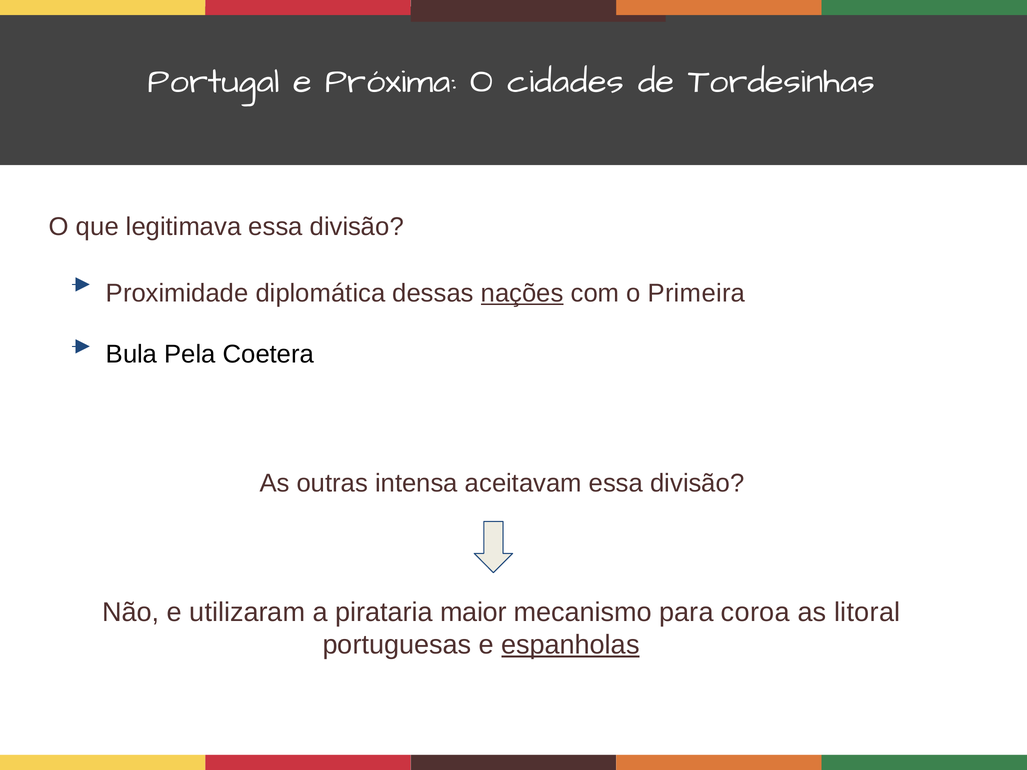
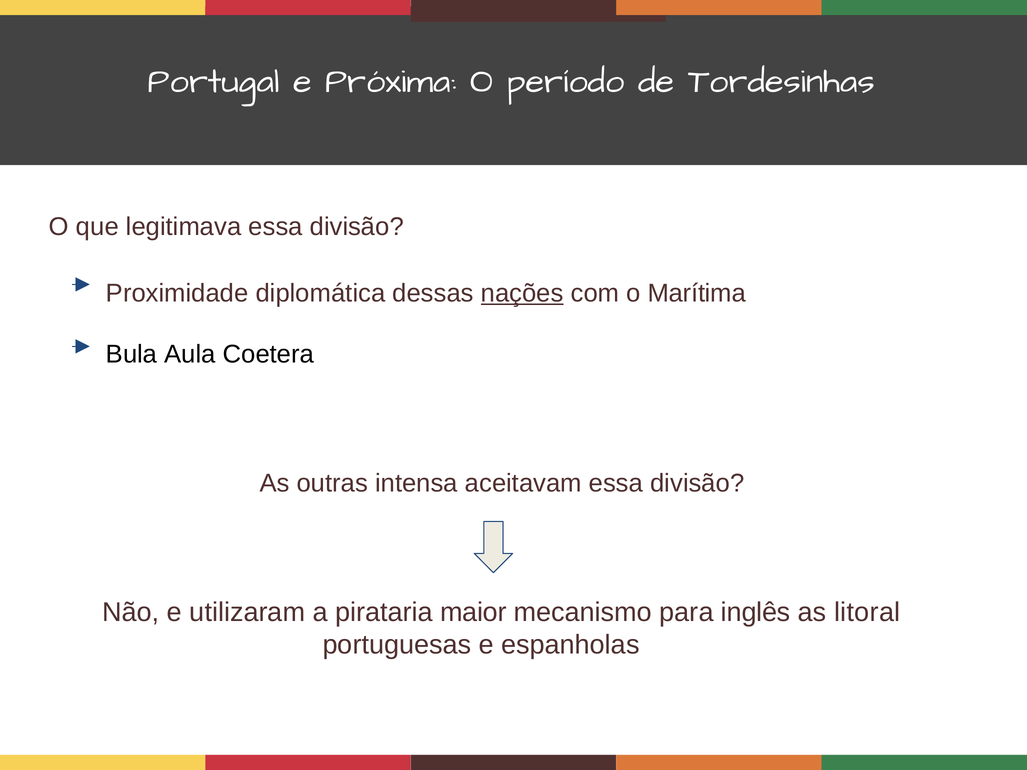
cidades: cidades -> período
Primeira: Primeira -> Marítima
Pela: Pela -> Aula
coroa: coroa -> inglês
espanholas underline: present -> none
